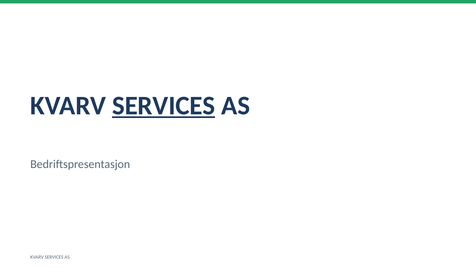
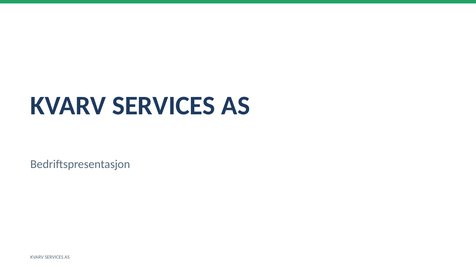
SERVICES at (164, 106) underline: present -> none
